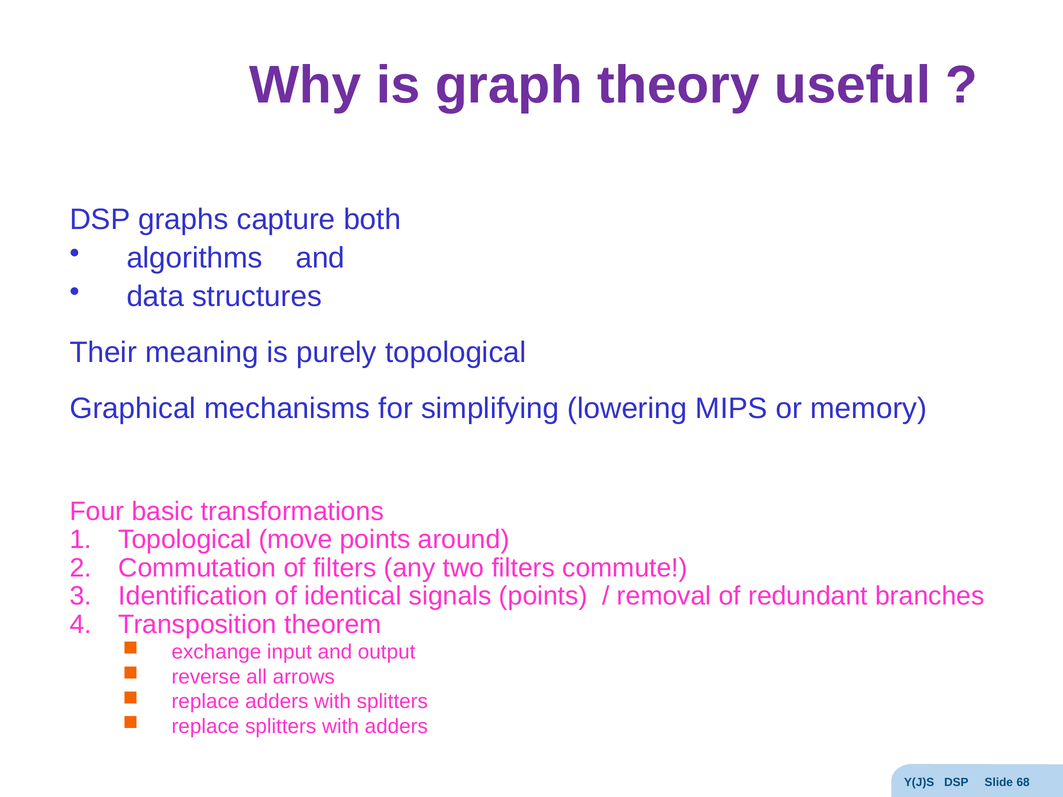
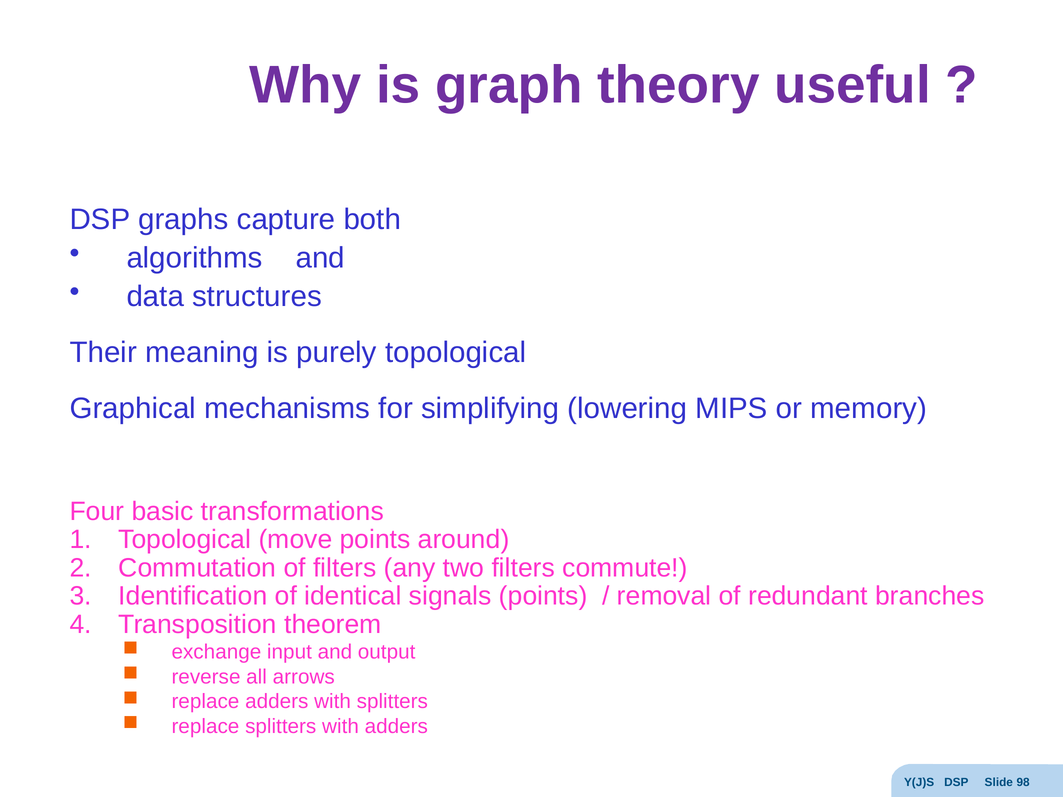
68: 68 -> 98
